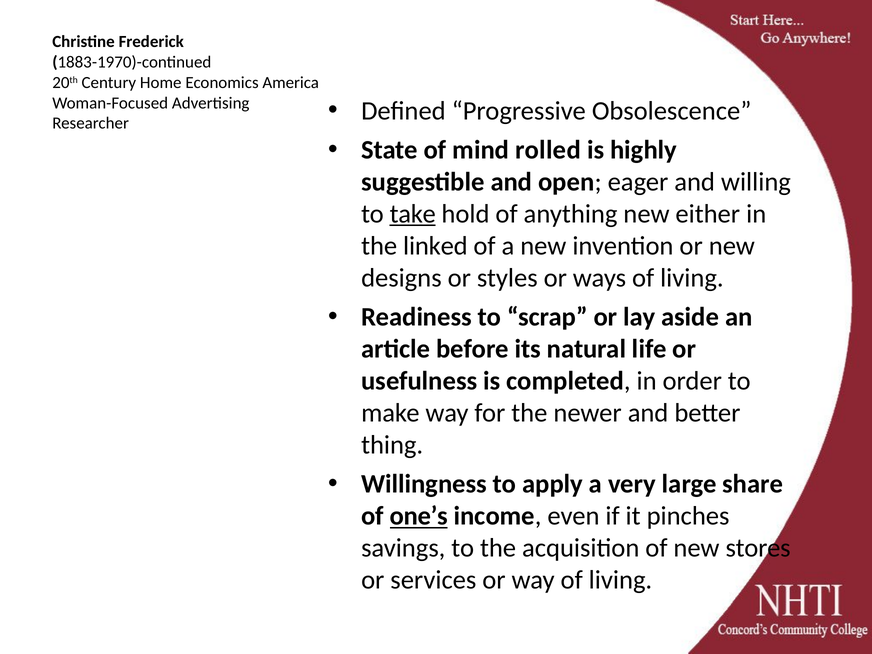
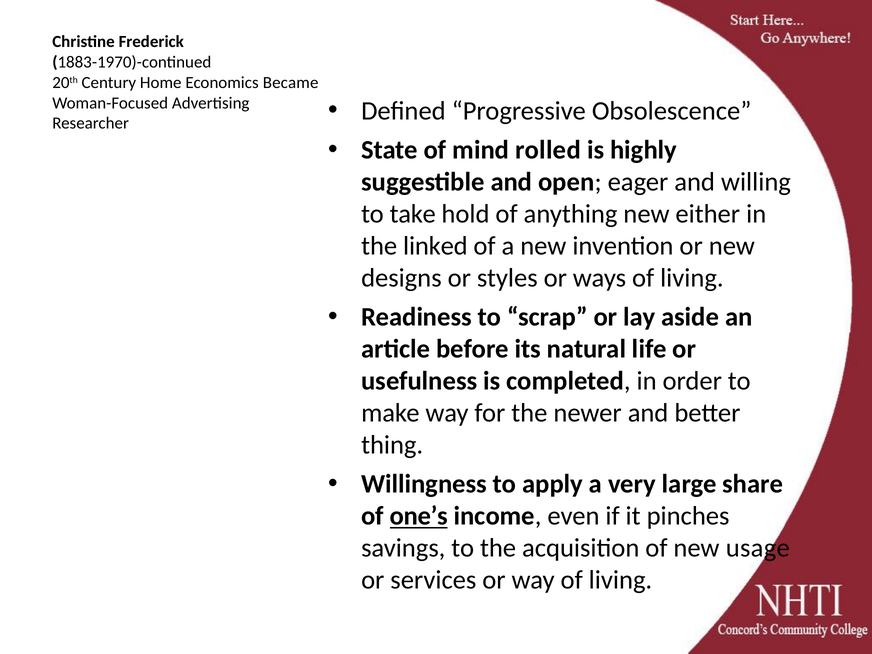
America: America -> Became
take underline: present -> none
stores: stores -> usage
